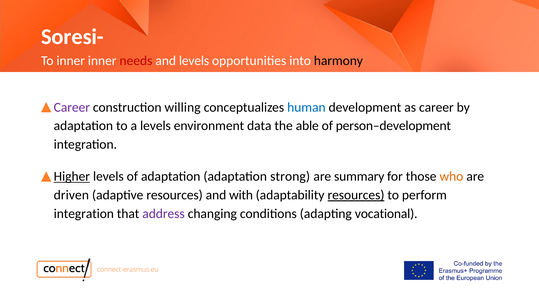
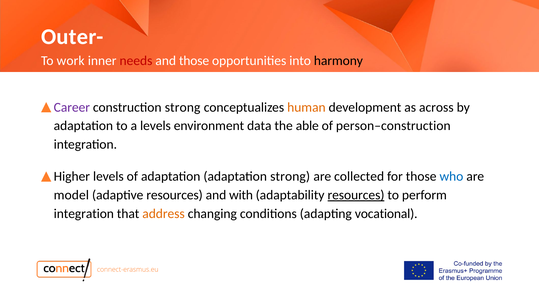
Soresi-: Soresi- -> Outer-
To inner: inner -> work
and levels: levels -> those
construction willing: willing -> strong
human colour: blue -> orange
as career: career -> across
person–development: person–development -> person–construction
Higher underline: present -> none
summary: summary -> collected
who colour: orange -> blue
driven: driven -> model
address colour: purple -> orange
